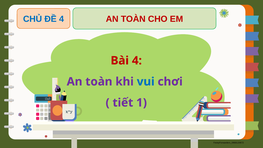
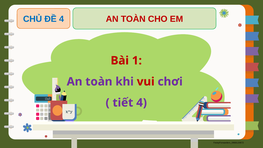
Bài 4: 4 -> 1
vui colour: blue -> red
tiết 1: 1 -> 4
